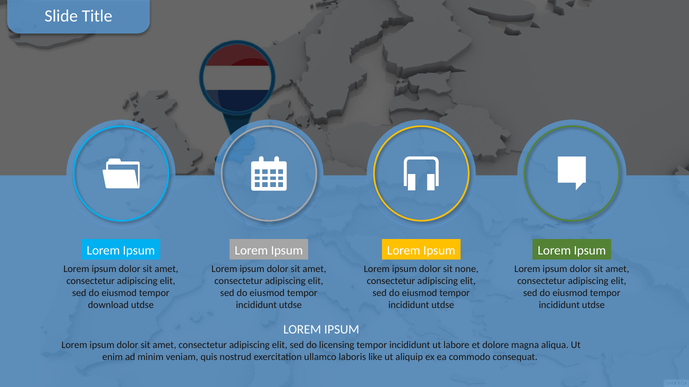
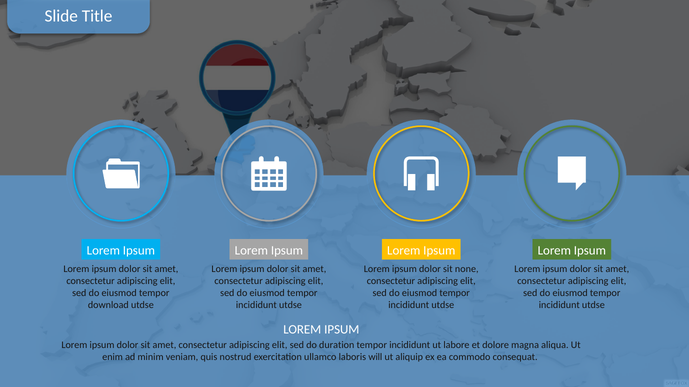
licensing: licensing -> duration
like: like -> will
